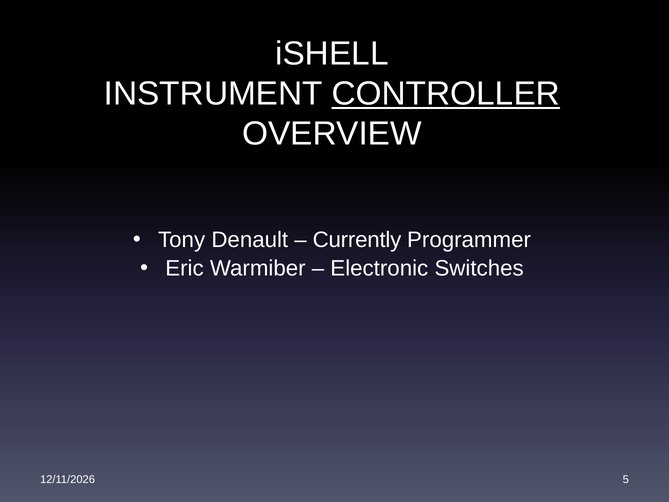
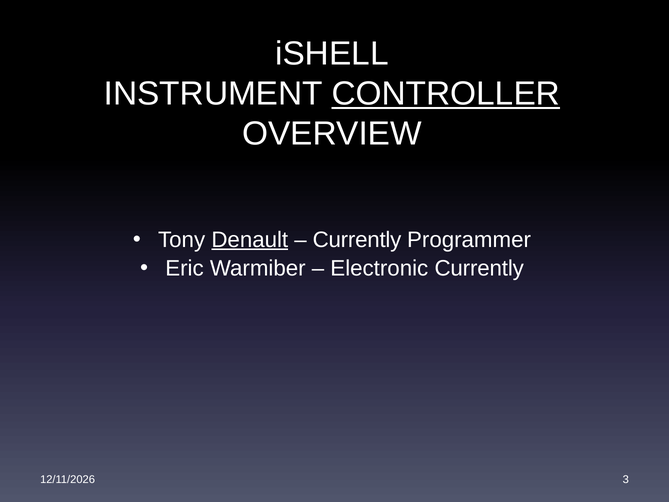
Denault underline: none -> present
Electronic Switches: Switches -> Currently
5: 5 -> 3
